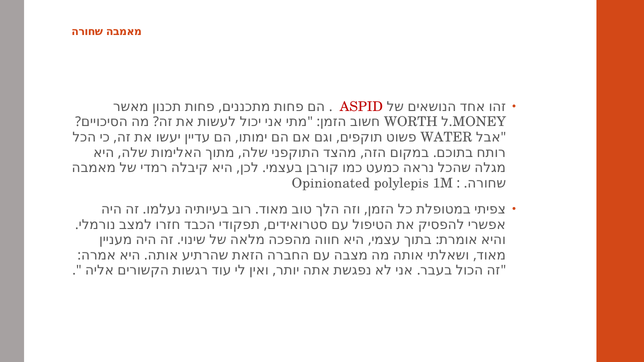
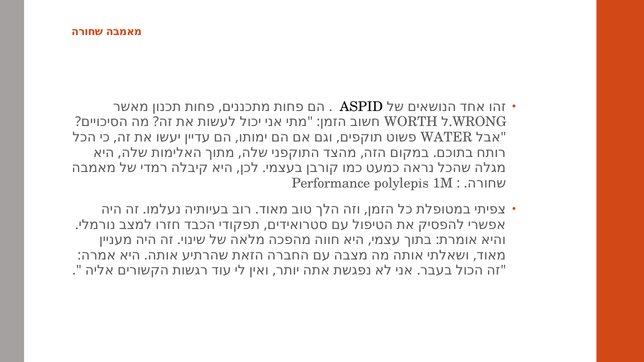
ASPID colour: red -> black
MONEY: MONEY -> WRONG
Opinionated: Opinionated -> Performance
